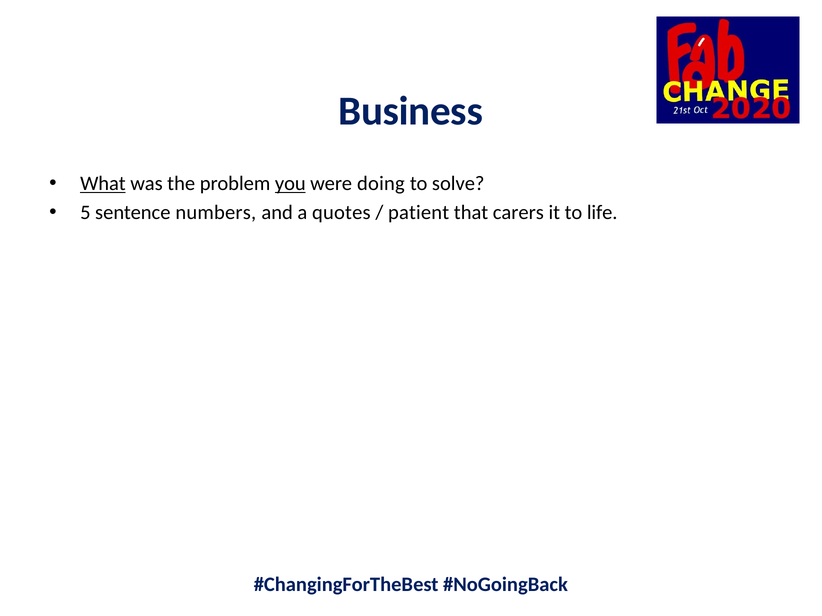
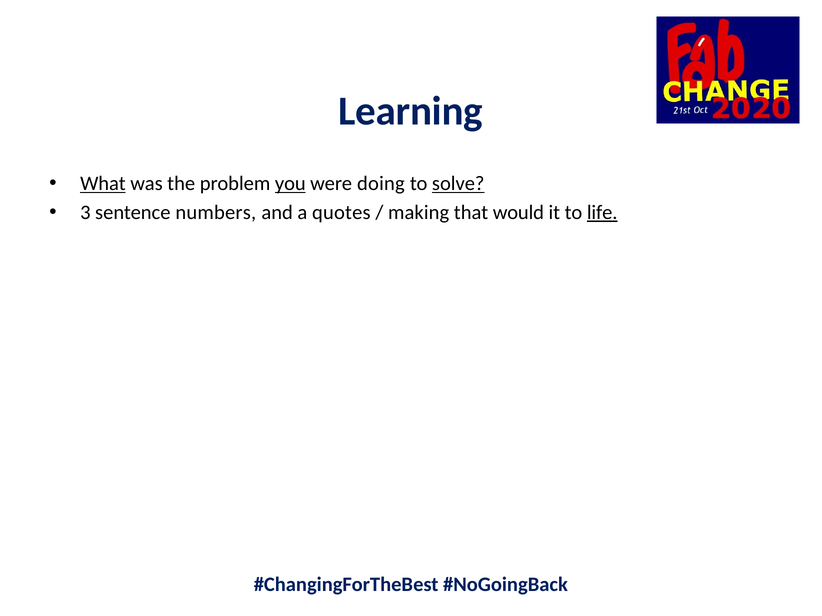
Business: Business -> Learning
solve underline: none -> present
5: 5 -> 3
patient: patient -> making
carers: carers -> would
life underline: none -> present
